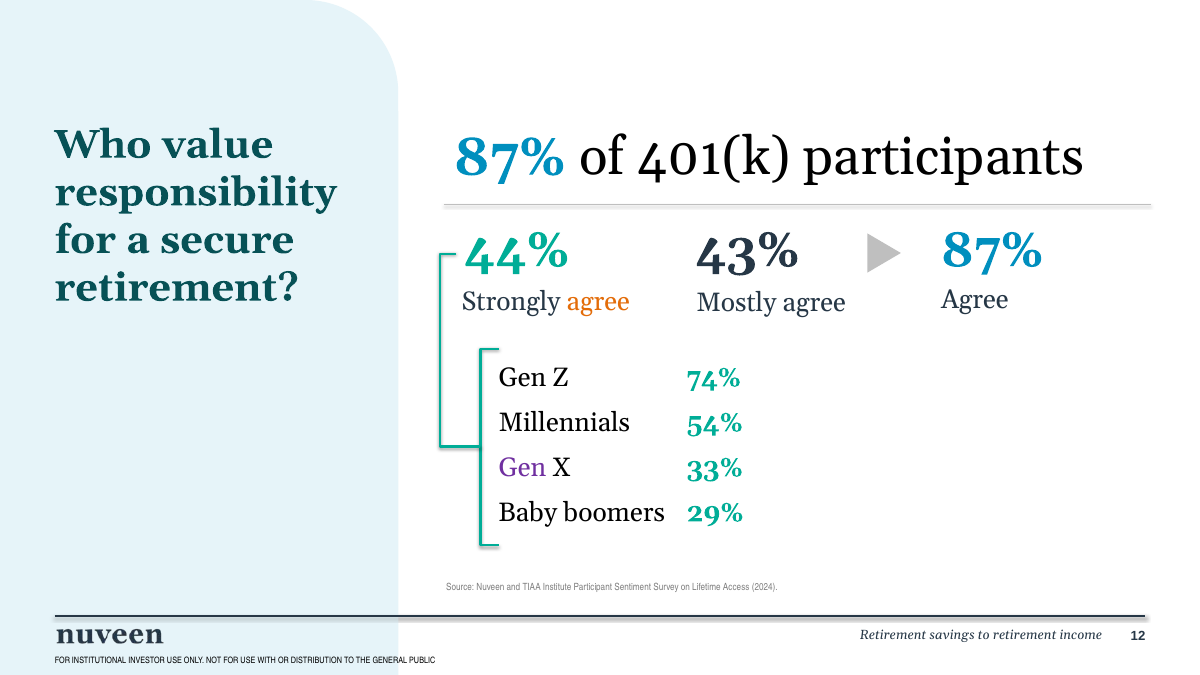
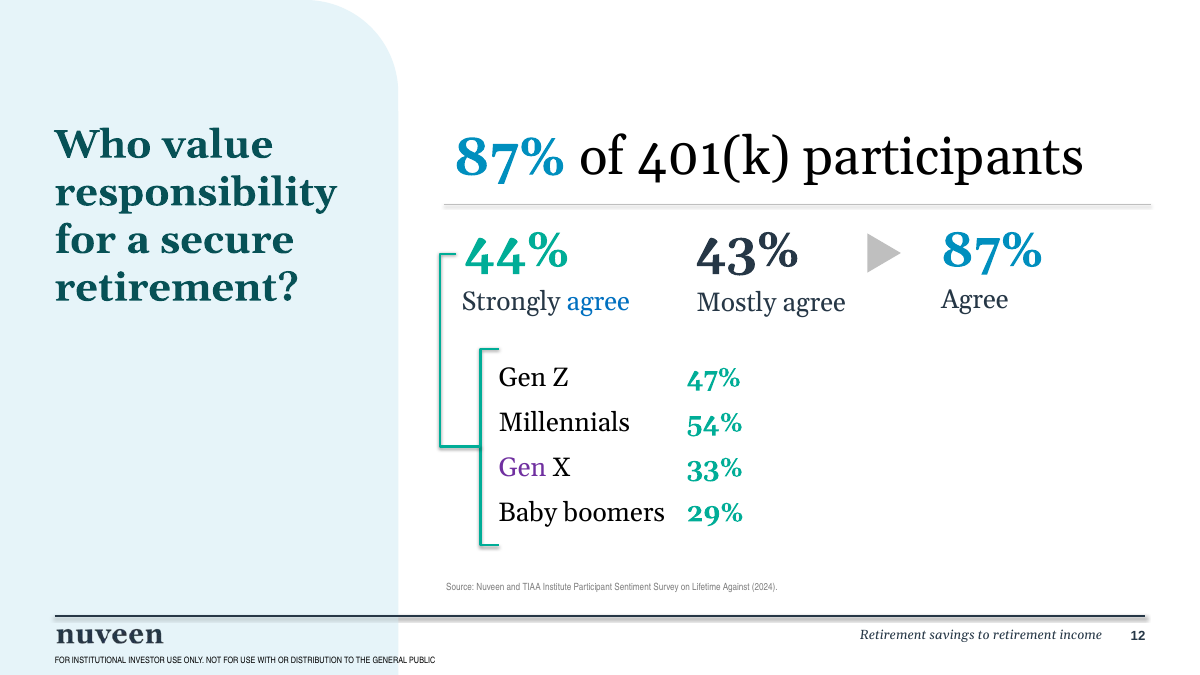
agree at (598, 302) colour: orange -> blue
74%: 74% -> 47%
Access: Access -> Against
